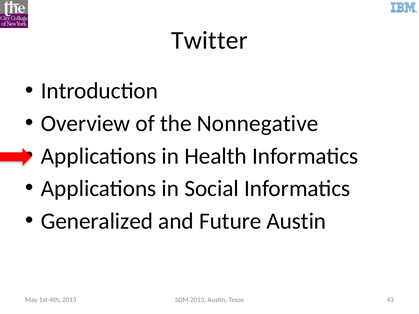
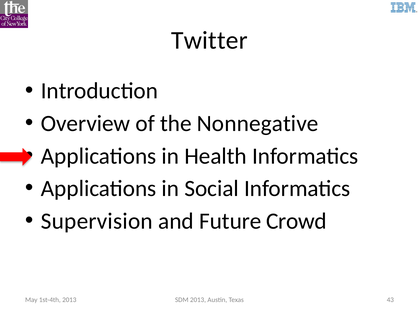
Generalized: Generalized -> Supervision
Future Austin: Austin -> Crowd
